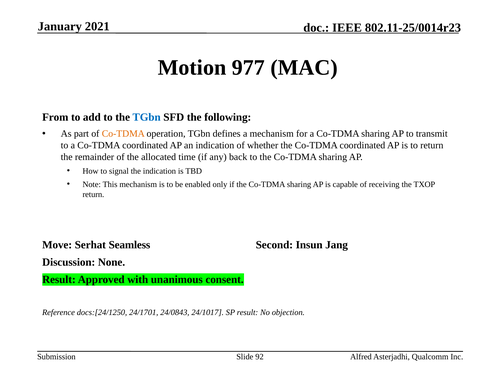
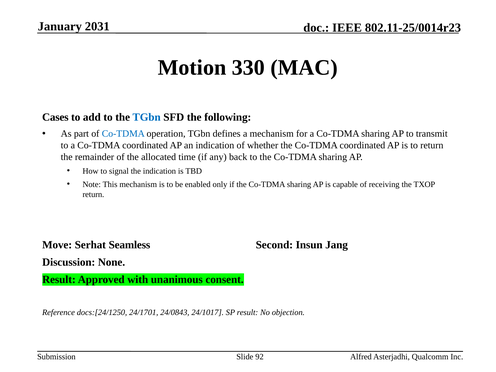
2021: 2021 -> 2031
977: 977 -> 330
From: From -> Cases
Co-TDMA at (123, 134) colour: orange -> blue
